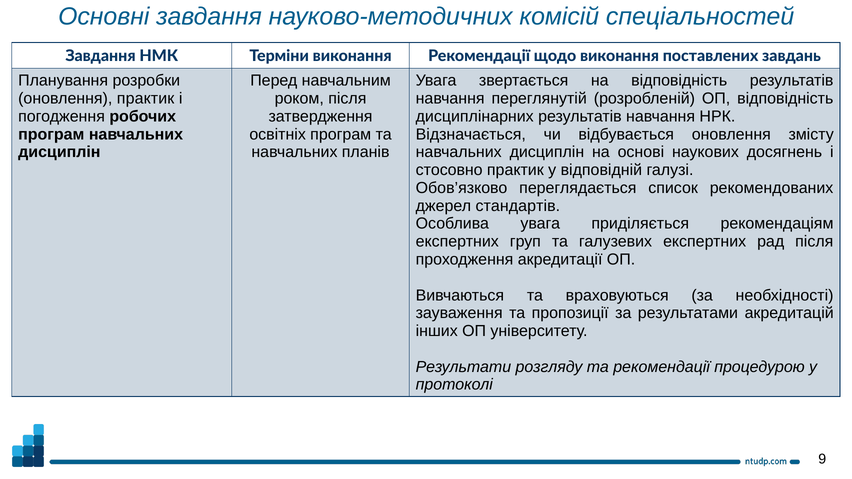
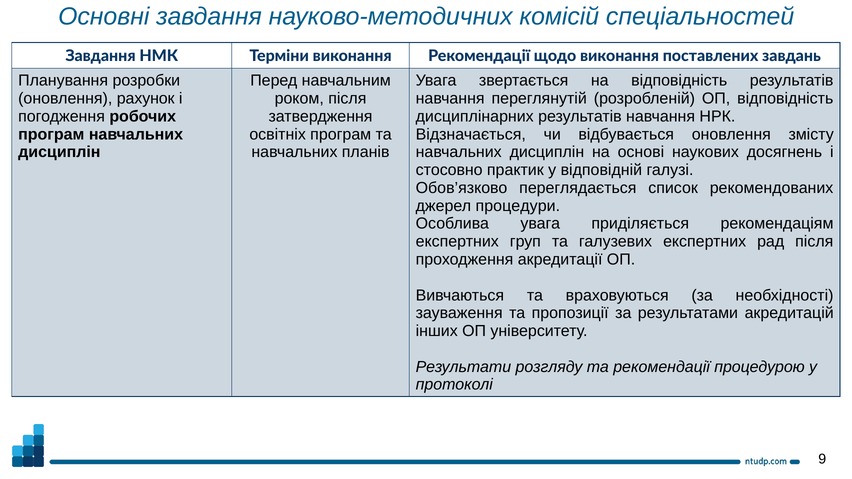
оновлення практик: практик -> рахунок
стандартів: стандартів -> процедури
